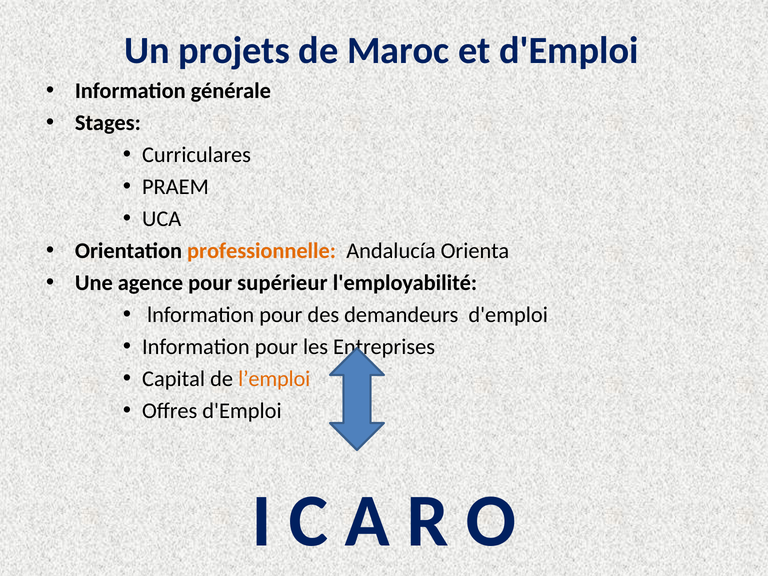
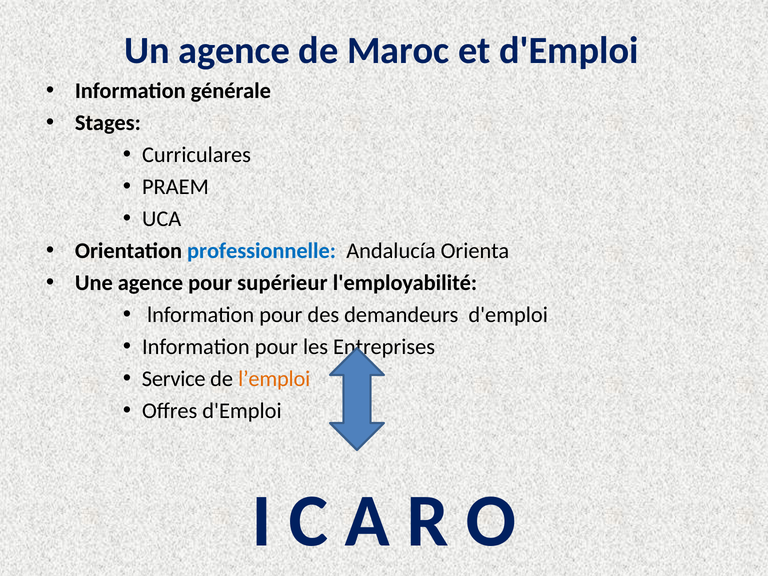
Un projets: projets -> agence
professionnelle colour: orange -> blue
Capital: Capital -> Service
